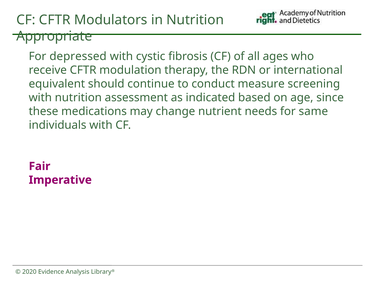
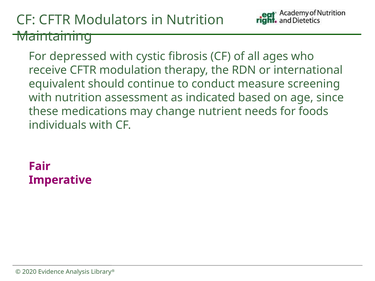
Appropriate: Appropriate -> Maintaining
same: same -> foods
